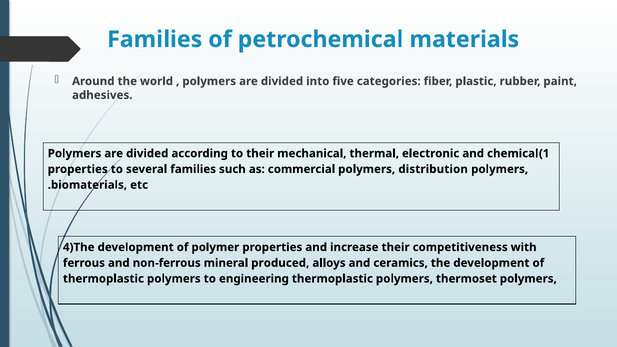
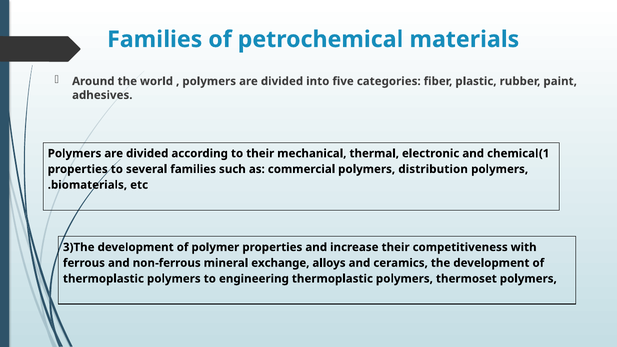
4)The: 4)The -> 3)The
produced: produced -> exchange
